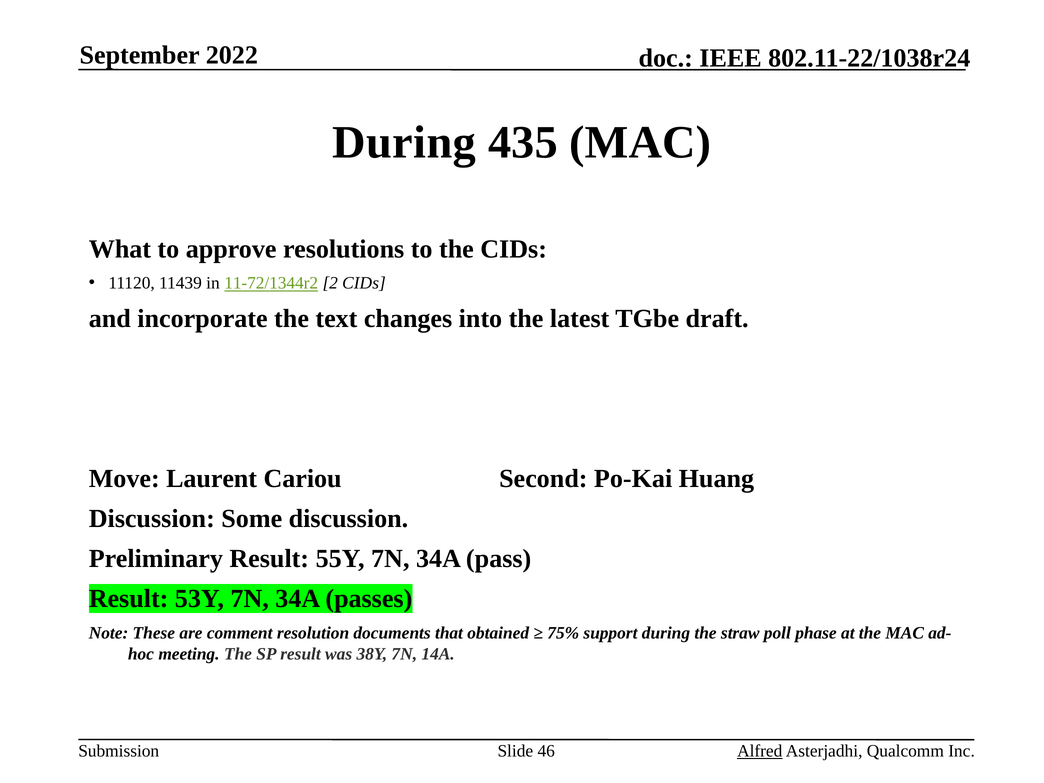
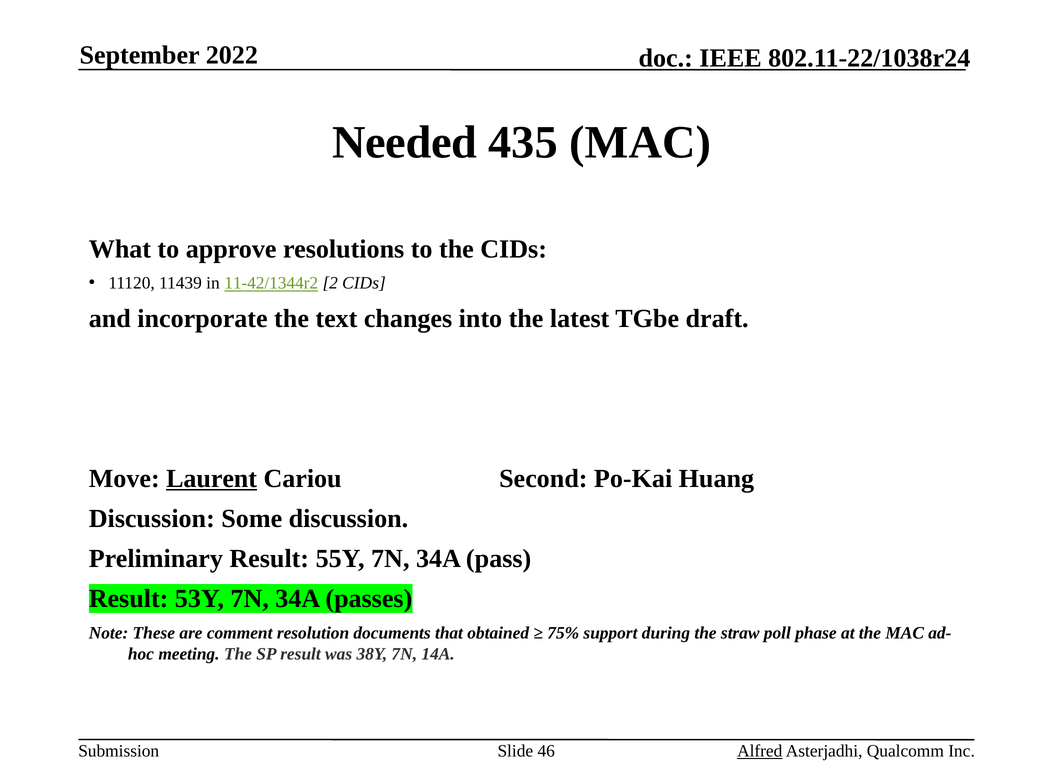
During at (404, 142): During -> Needed
11-72/1344r2: 11-72/1344r2 -> 11-42/1344r2
Laurent underline: none -> present
